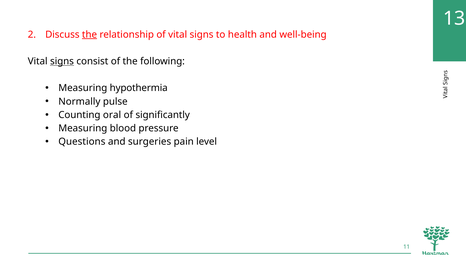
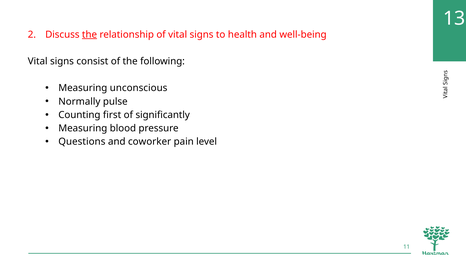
signs at (62, 61) underline: present -> none
hypothermia: hypothermia -> unconscious
oral: oral -> first
surgeries: surgeries -> coworker
